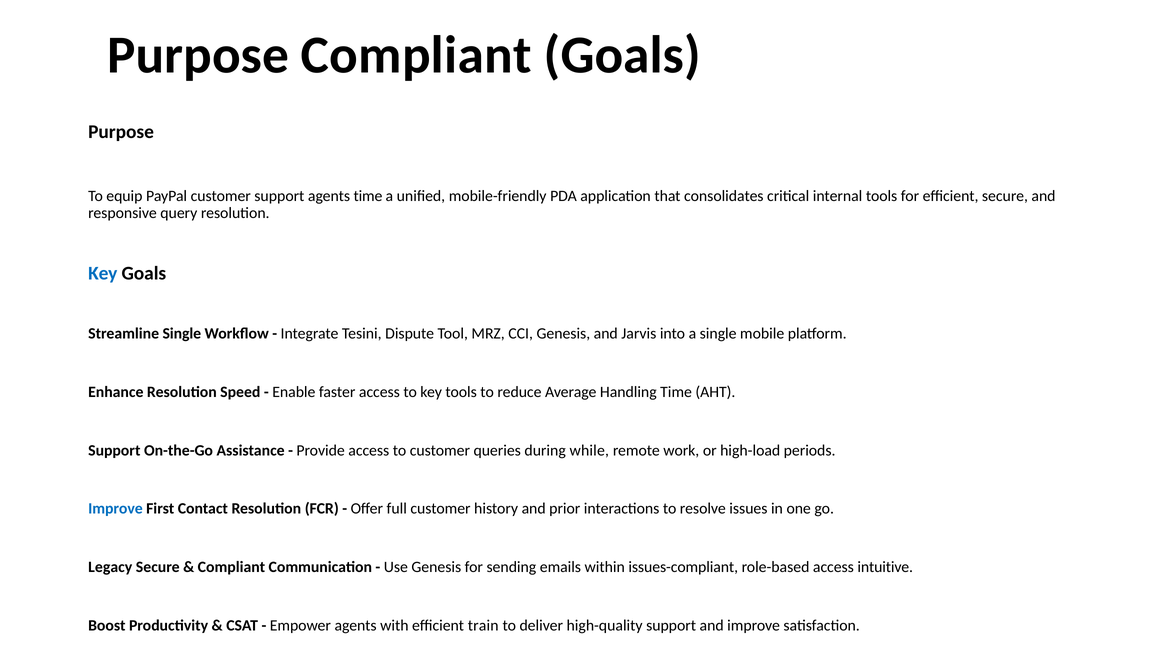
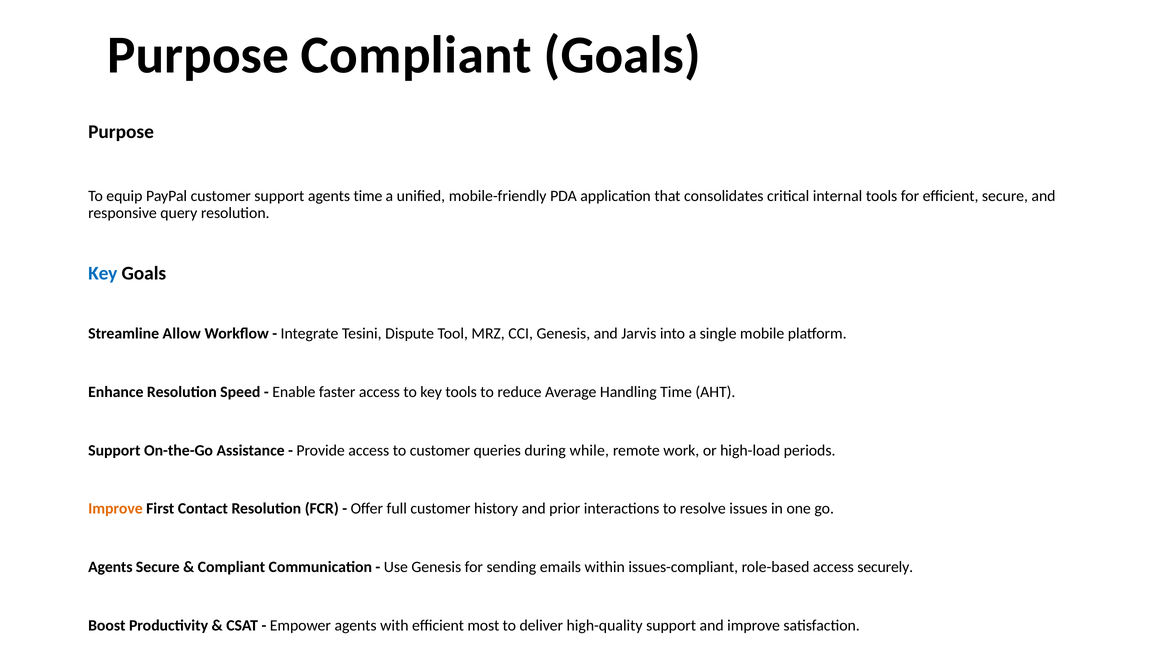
Streamline Single: Single -> Allow
Improve at (115, 509) colour: blue -> orange
Legacy at (110, 567): Legacy -> Agents
intuitive: intuitive -> securely
train: train -> most
